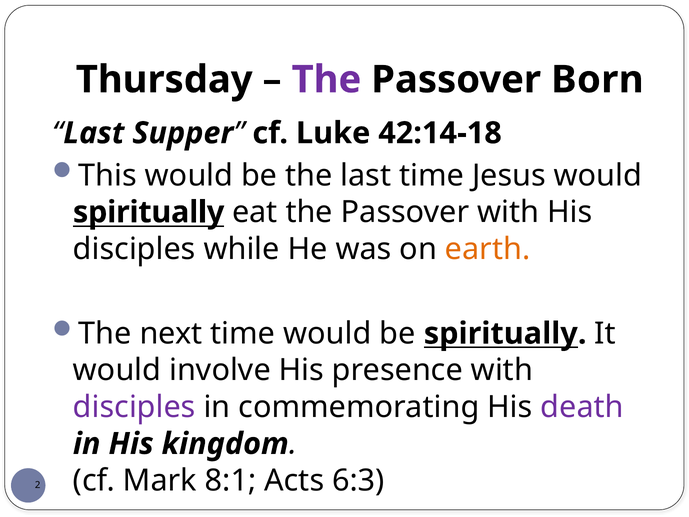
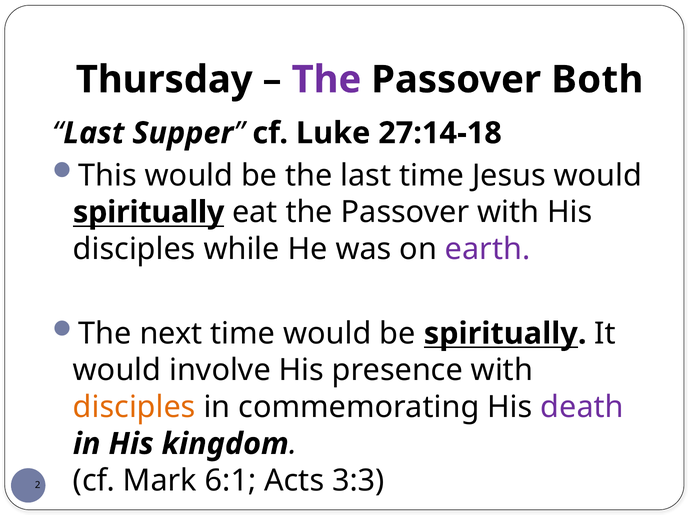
Born: Born -> Both
42:14-18: 42:14-18 -> 27:14-18
earth colour: orange -> purple
disciples at (134, 407) colour: purple -> orange
8:1: 8:1 -> 6:1
6:3: 6:3 -> 3:3
